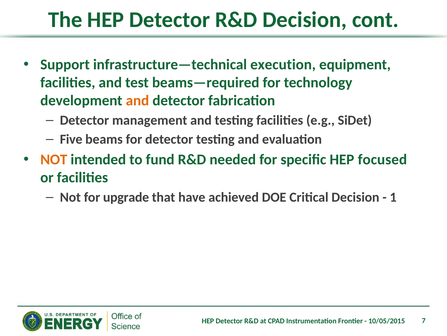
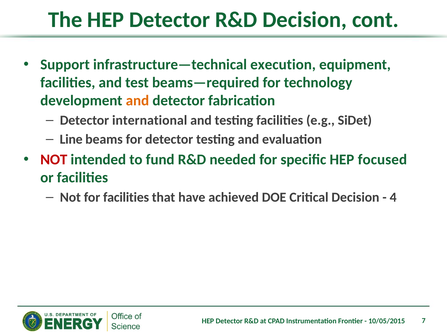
management: management -> international
Five: Five -> Line
NOT at (54, 159) colour: orange -> red
for upgrade: upgrade -> facilities
1: 1 -> 4
